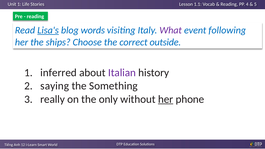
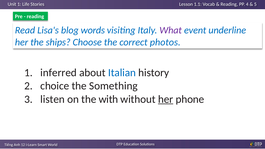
Lisa's underline: present -> none
following: following -> underline
outside: outside -> photos
Italian colour: purple -> blue
saying: saying -> choice
really: really -> listen
only: only -> with
